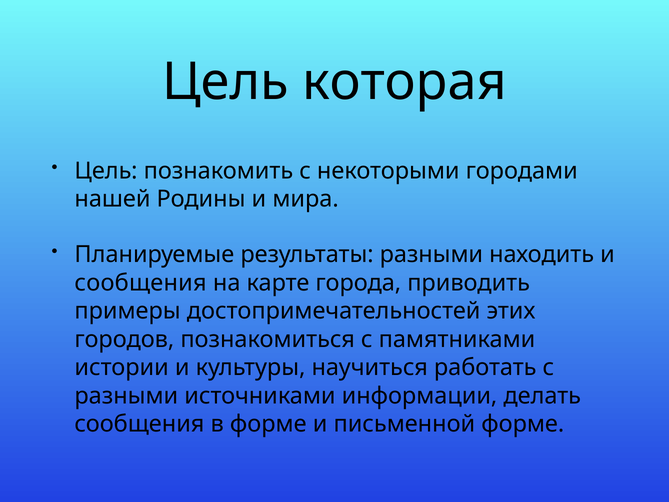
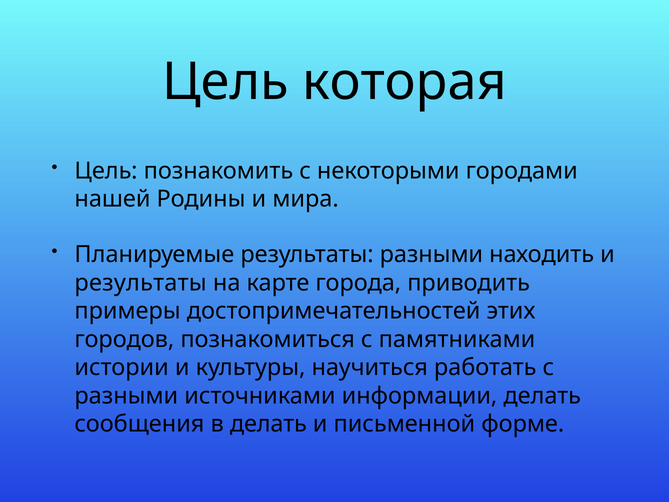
сообщения at (141, 283): сообщения -> результаты
в форме: форме -> делать
